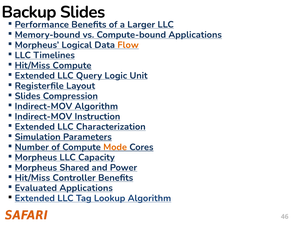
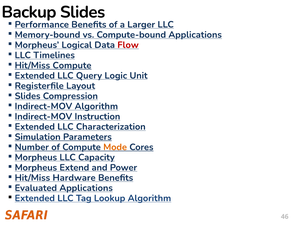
Flow colour: orange -> red
Shared: Shared -> Extend
Controller: Controller -> Hardware
